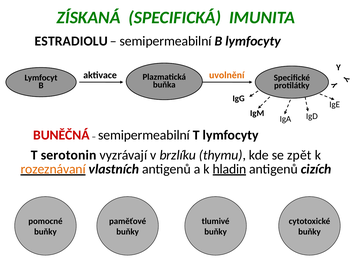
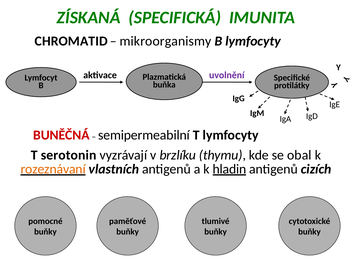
ESTRADIOLU: ESTRADIOLU -> CHROMATID
semipermeabilní at (166, 41): semipermeabilní -> mikroorganismy
uvolnění colour: orange -> purple
zpět: zpět -> obal
